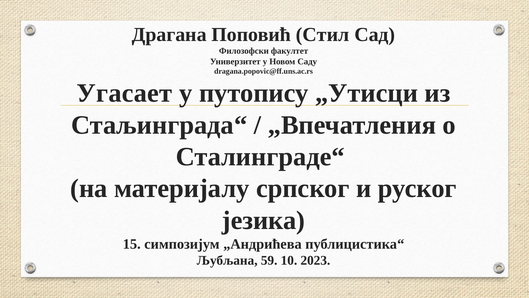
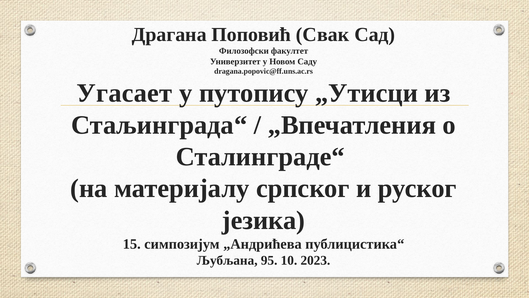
Стил: Стил -> Свак
59: 59 -> 95
